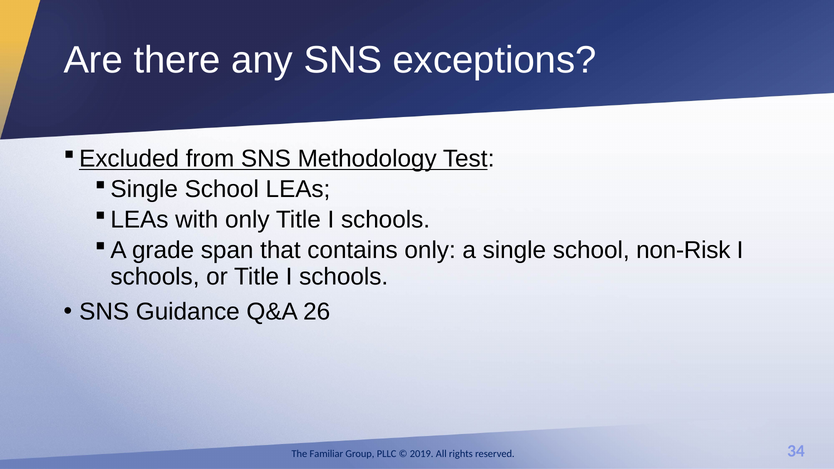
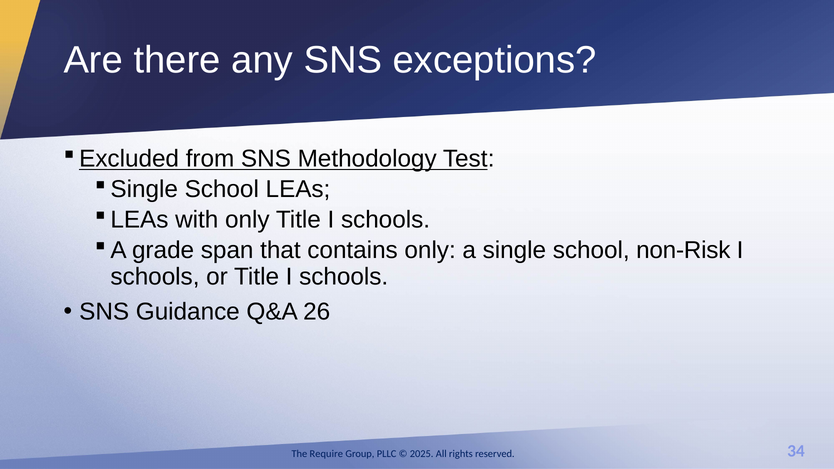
Familiar: Familiar -> Require
2019: 2019 -> 2025
